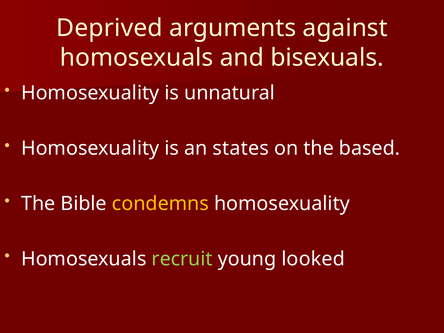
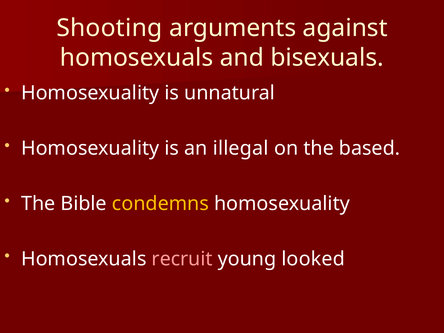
Deprived: Deprived -> Shooting
states: states -> illegal
recruit colour: light green -> pink
